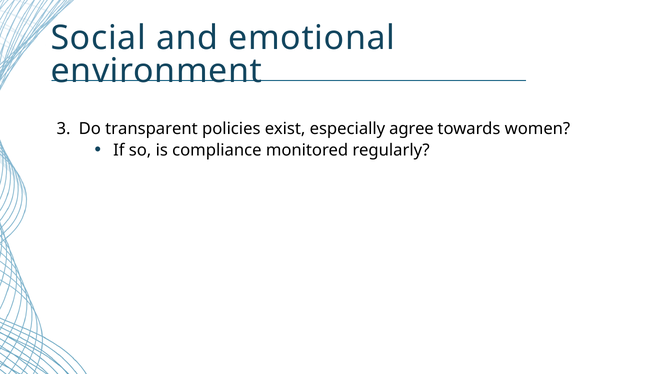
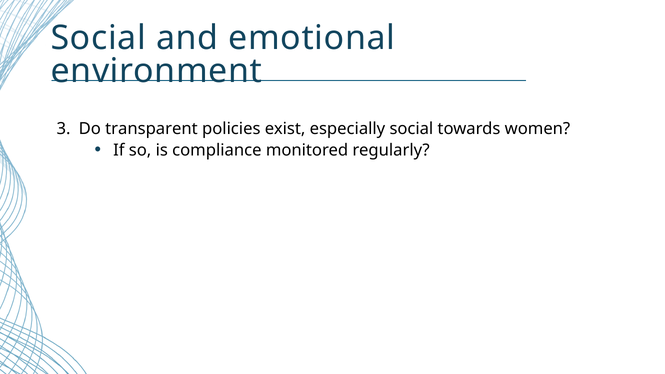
especially agree: agree -> social
